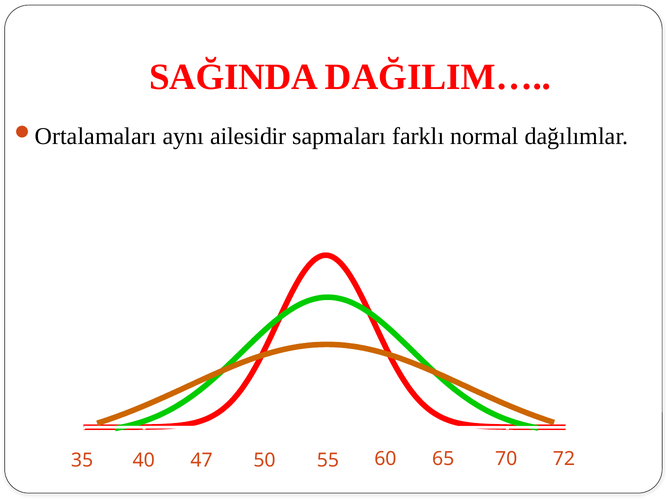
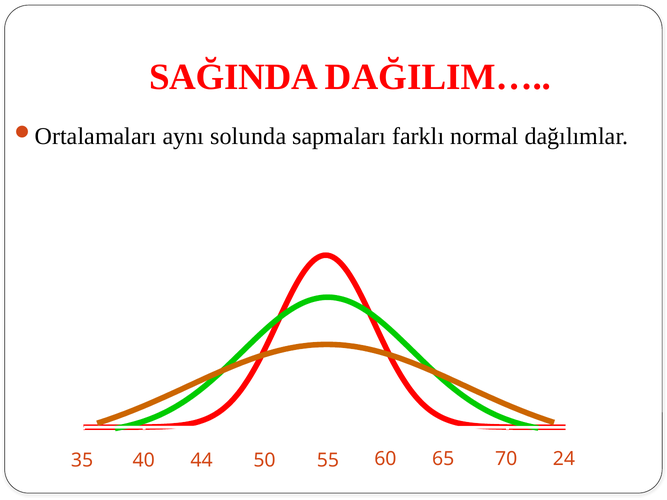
ailesidir: ailesidir -> solunda
47: 47 -> 44
72: 72 -> 24
